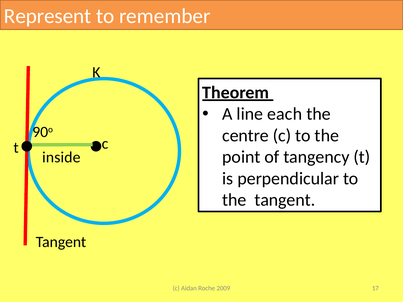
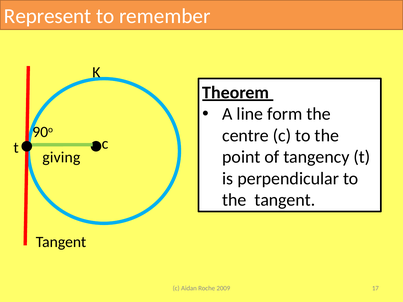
each: each -> form
inside: inside -> giving
